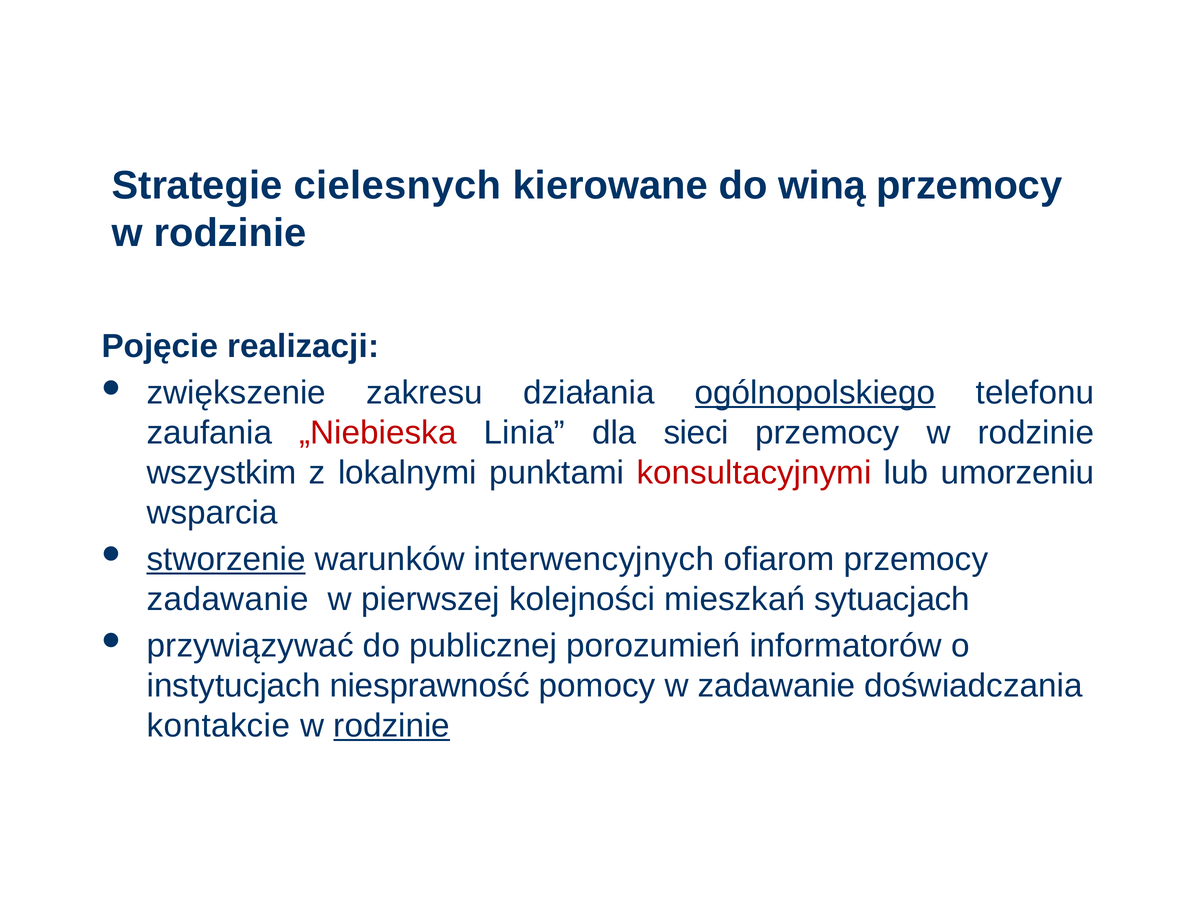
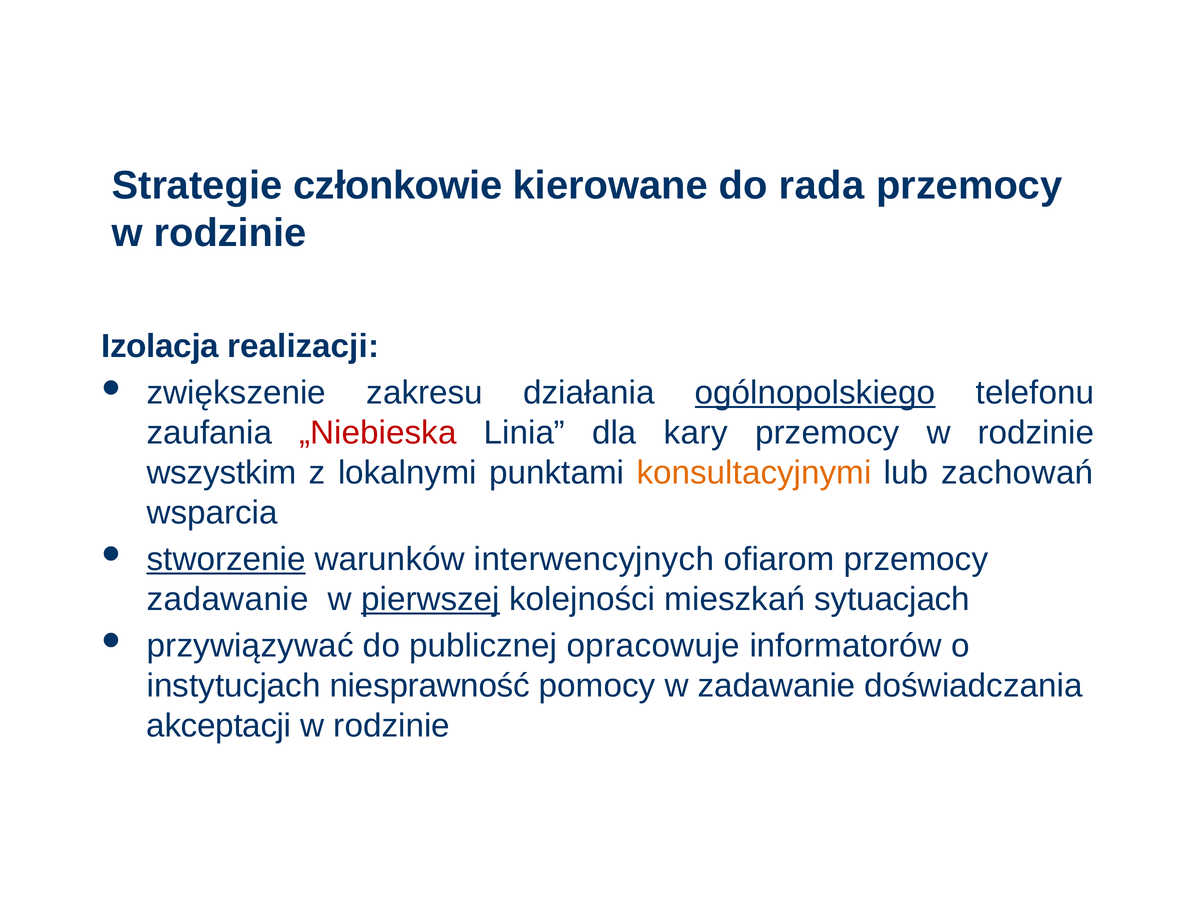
cielesnych: cielesnych -> członkowie
winą: winą -> rada
Pojęcie: Pojęcie -> Izolacja
sieci: sieci -> kary
konsultacyjnymi colour: red -> orange
umorzeniu: umorzeniu -> zachowań
pierwszej underline: none -> present
porozumień: porozumień -> opracowuje
kontakcie: kontakcie -> akceptacji
rodzinie at (392, 725) underline: present -> none
